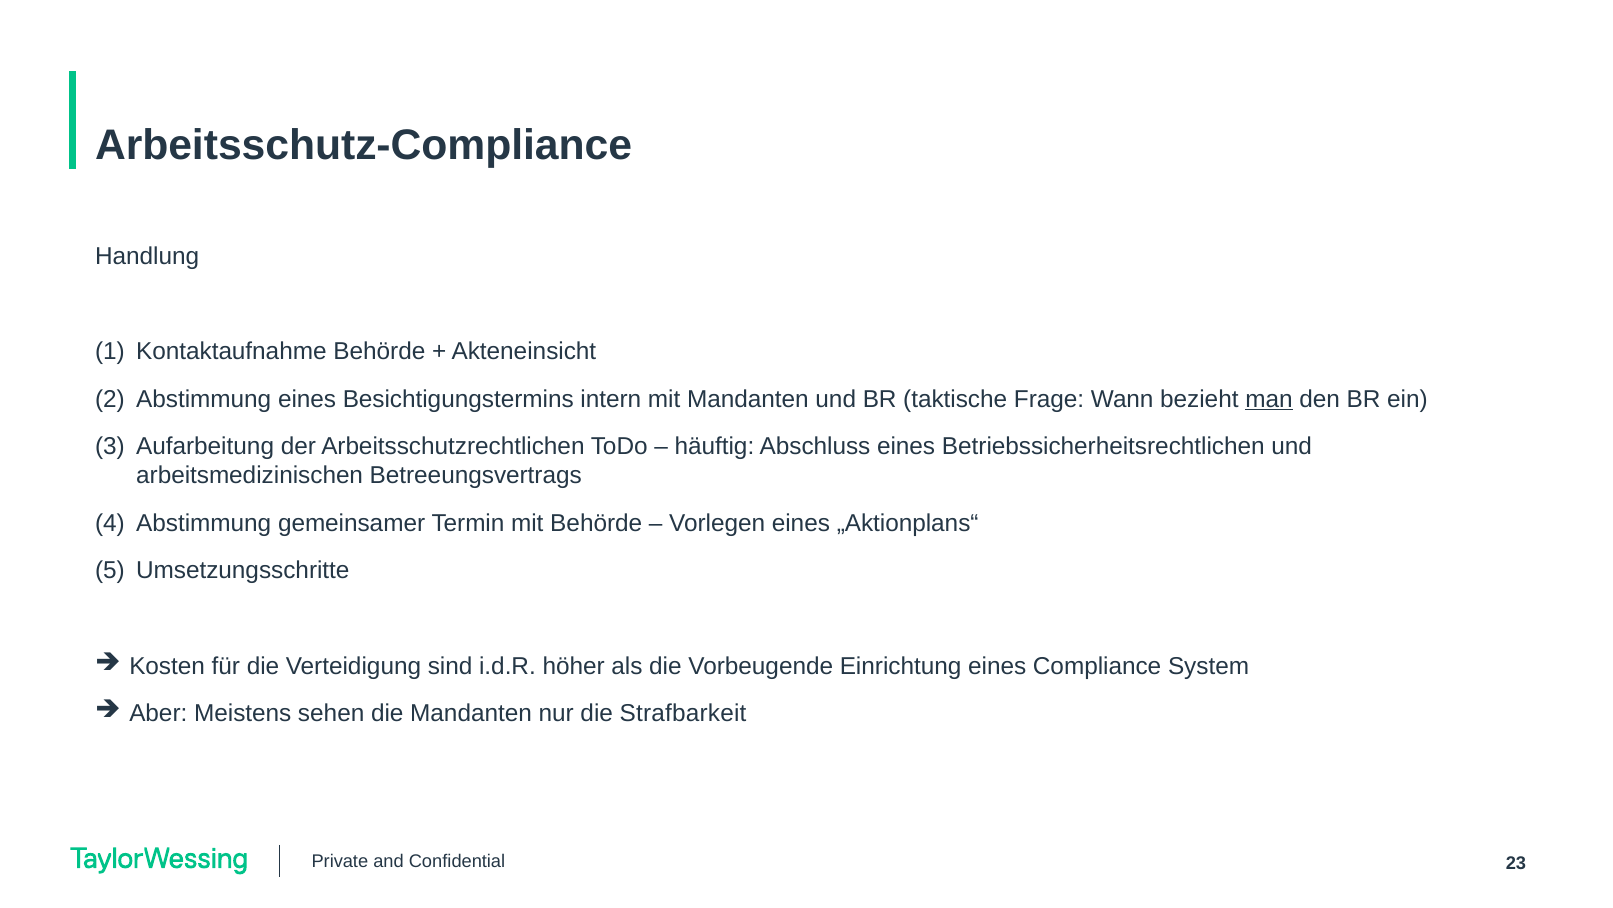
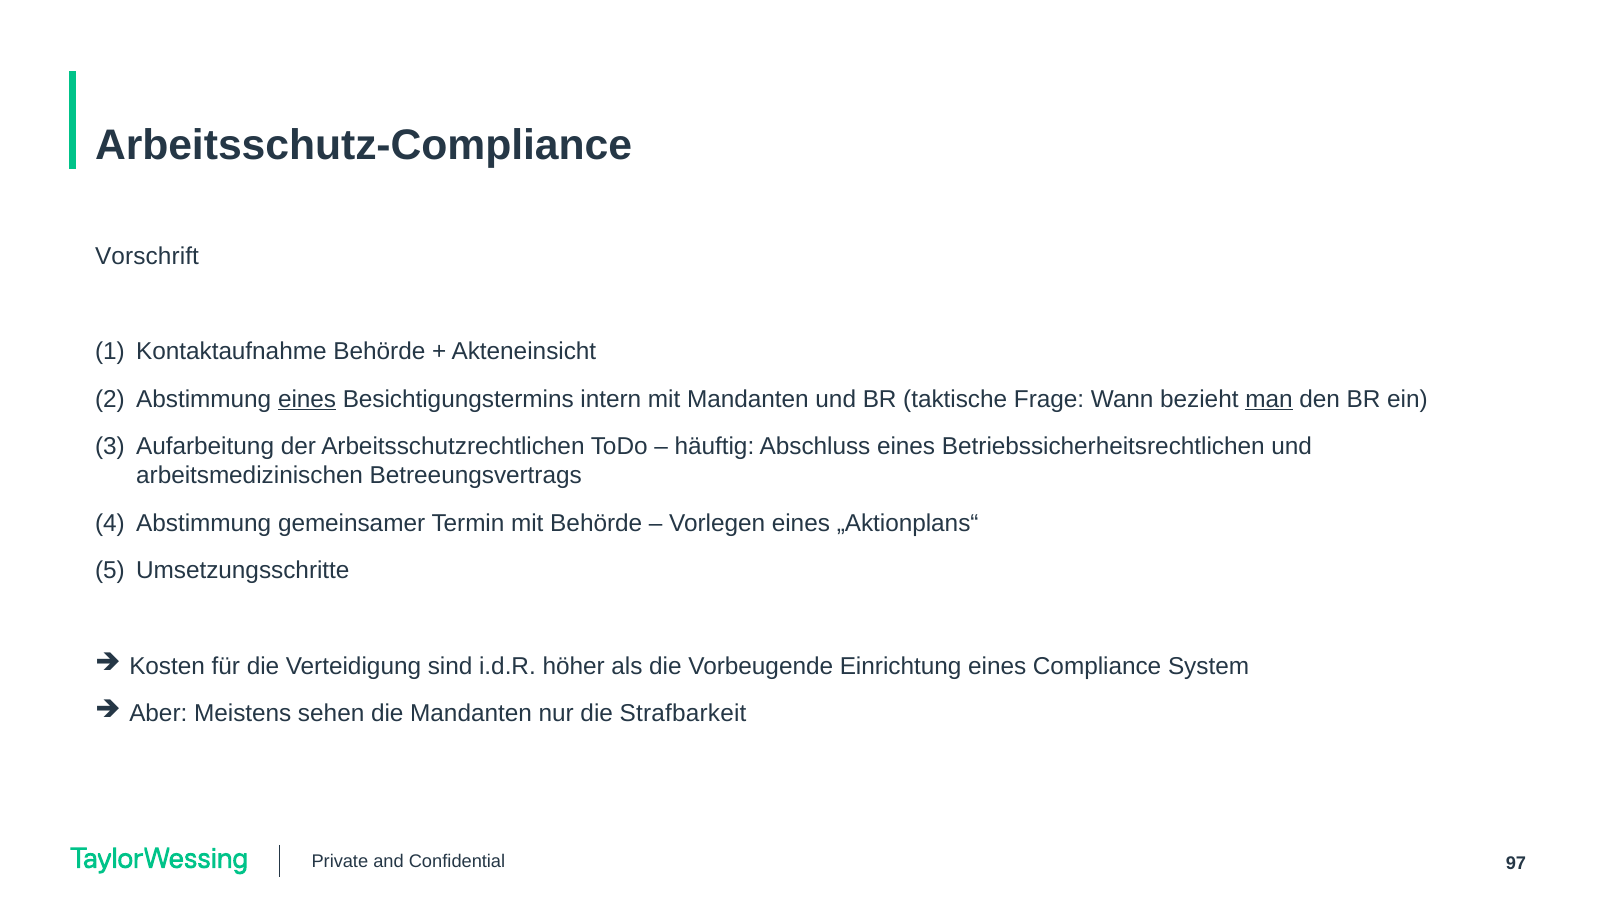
Handlung: Handlung -> Vorschrift
eines at (307, 399) underline: none -> present
23: 23 -> 97
